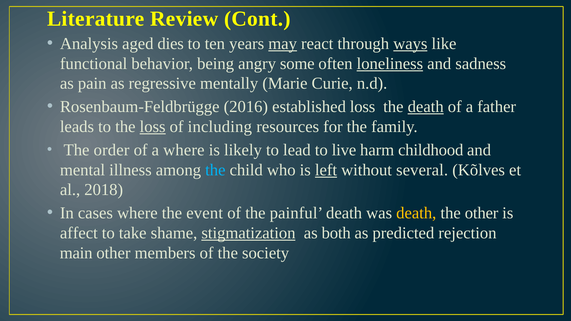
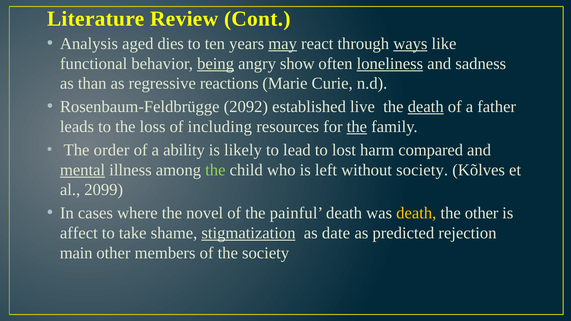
being underline: none -> present
some: some -> show
pain: pain -> than
mentally: mentally -> reactions
2016: 2016 -> 2092
established loss: loss -> live
loss at (153, 127) underline: present -> none
the at (357, 127) underline: none -> present
a where: where -> ability
live: live -> lost
childhood: childhood -> compared
mental underline: none -> present
the at (215, 170) colour: light blue -> light green
left underline: present -> none
without several: several -> society
2018: 2018 -> 2099
event: event -> novel
both: both -> date
